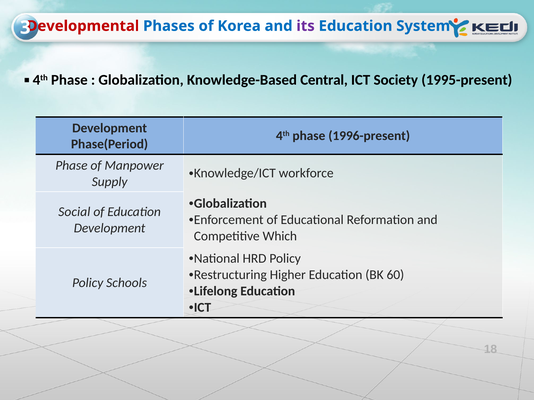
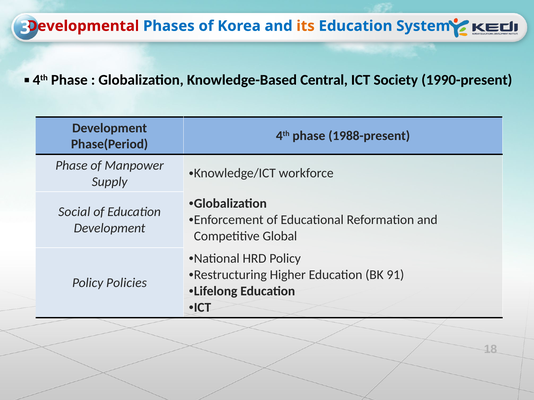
its colour: purple -> orange
1995-present: 1995-present -> 1990-present
1996-present: 1996-present -> 1988-present
Which: Which -> Global
60: 60 -> 91
Schools: Schools -> Policies
